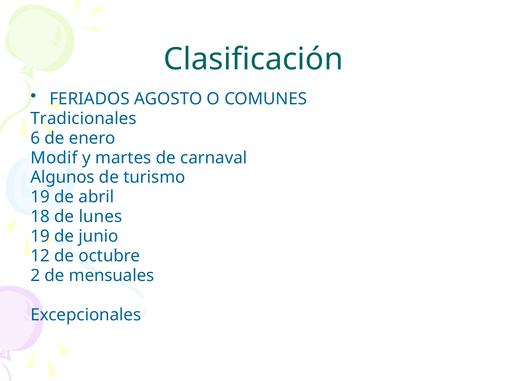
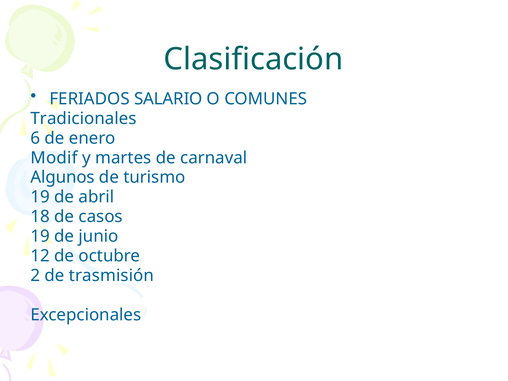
AGOSTO: AGOSTO -> SALARIO
lunes: lunes -> casos
mensuales: mensuales -> trasmisión
